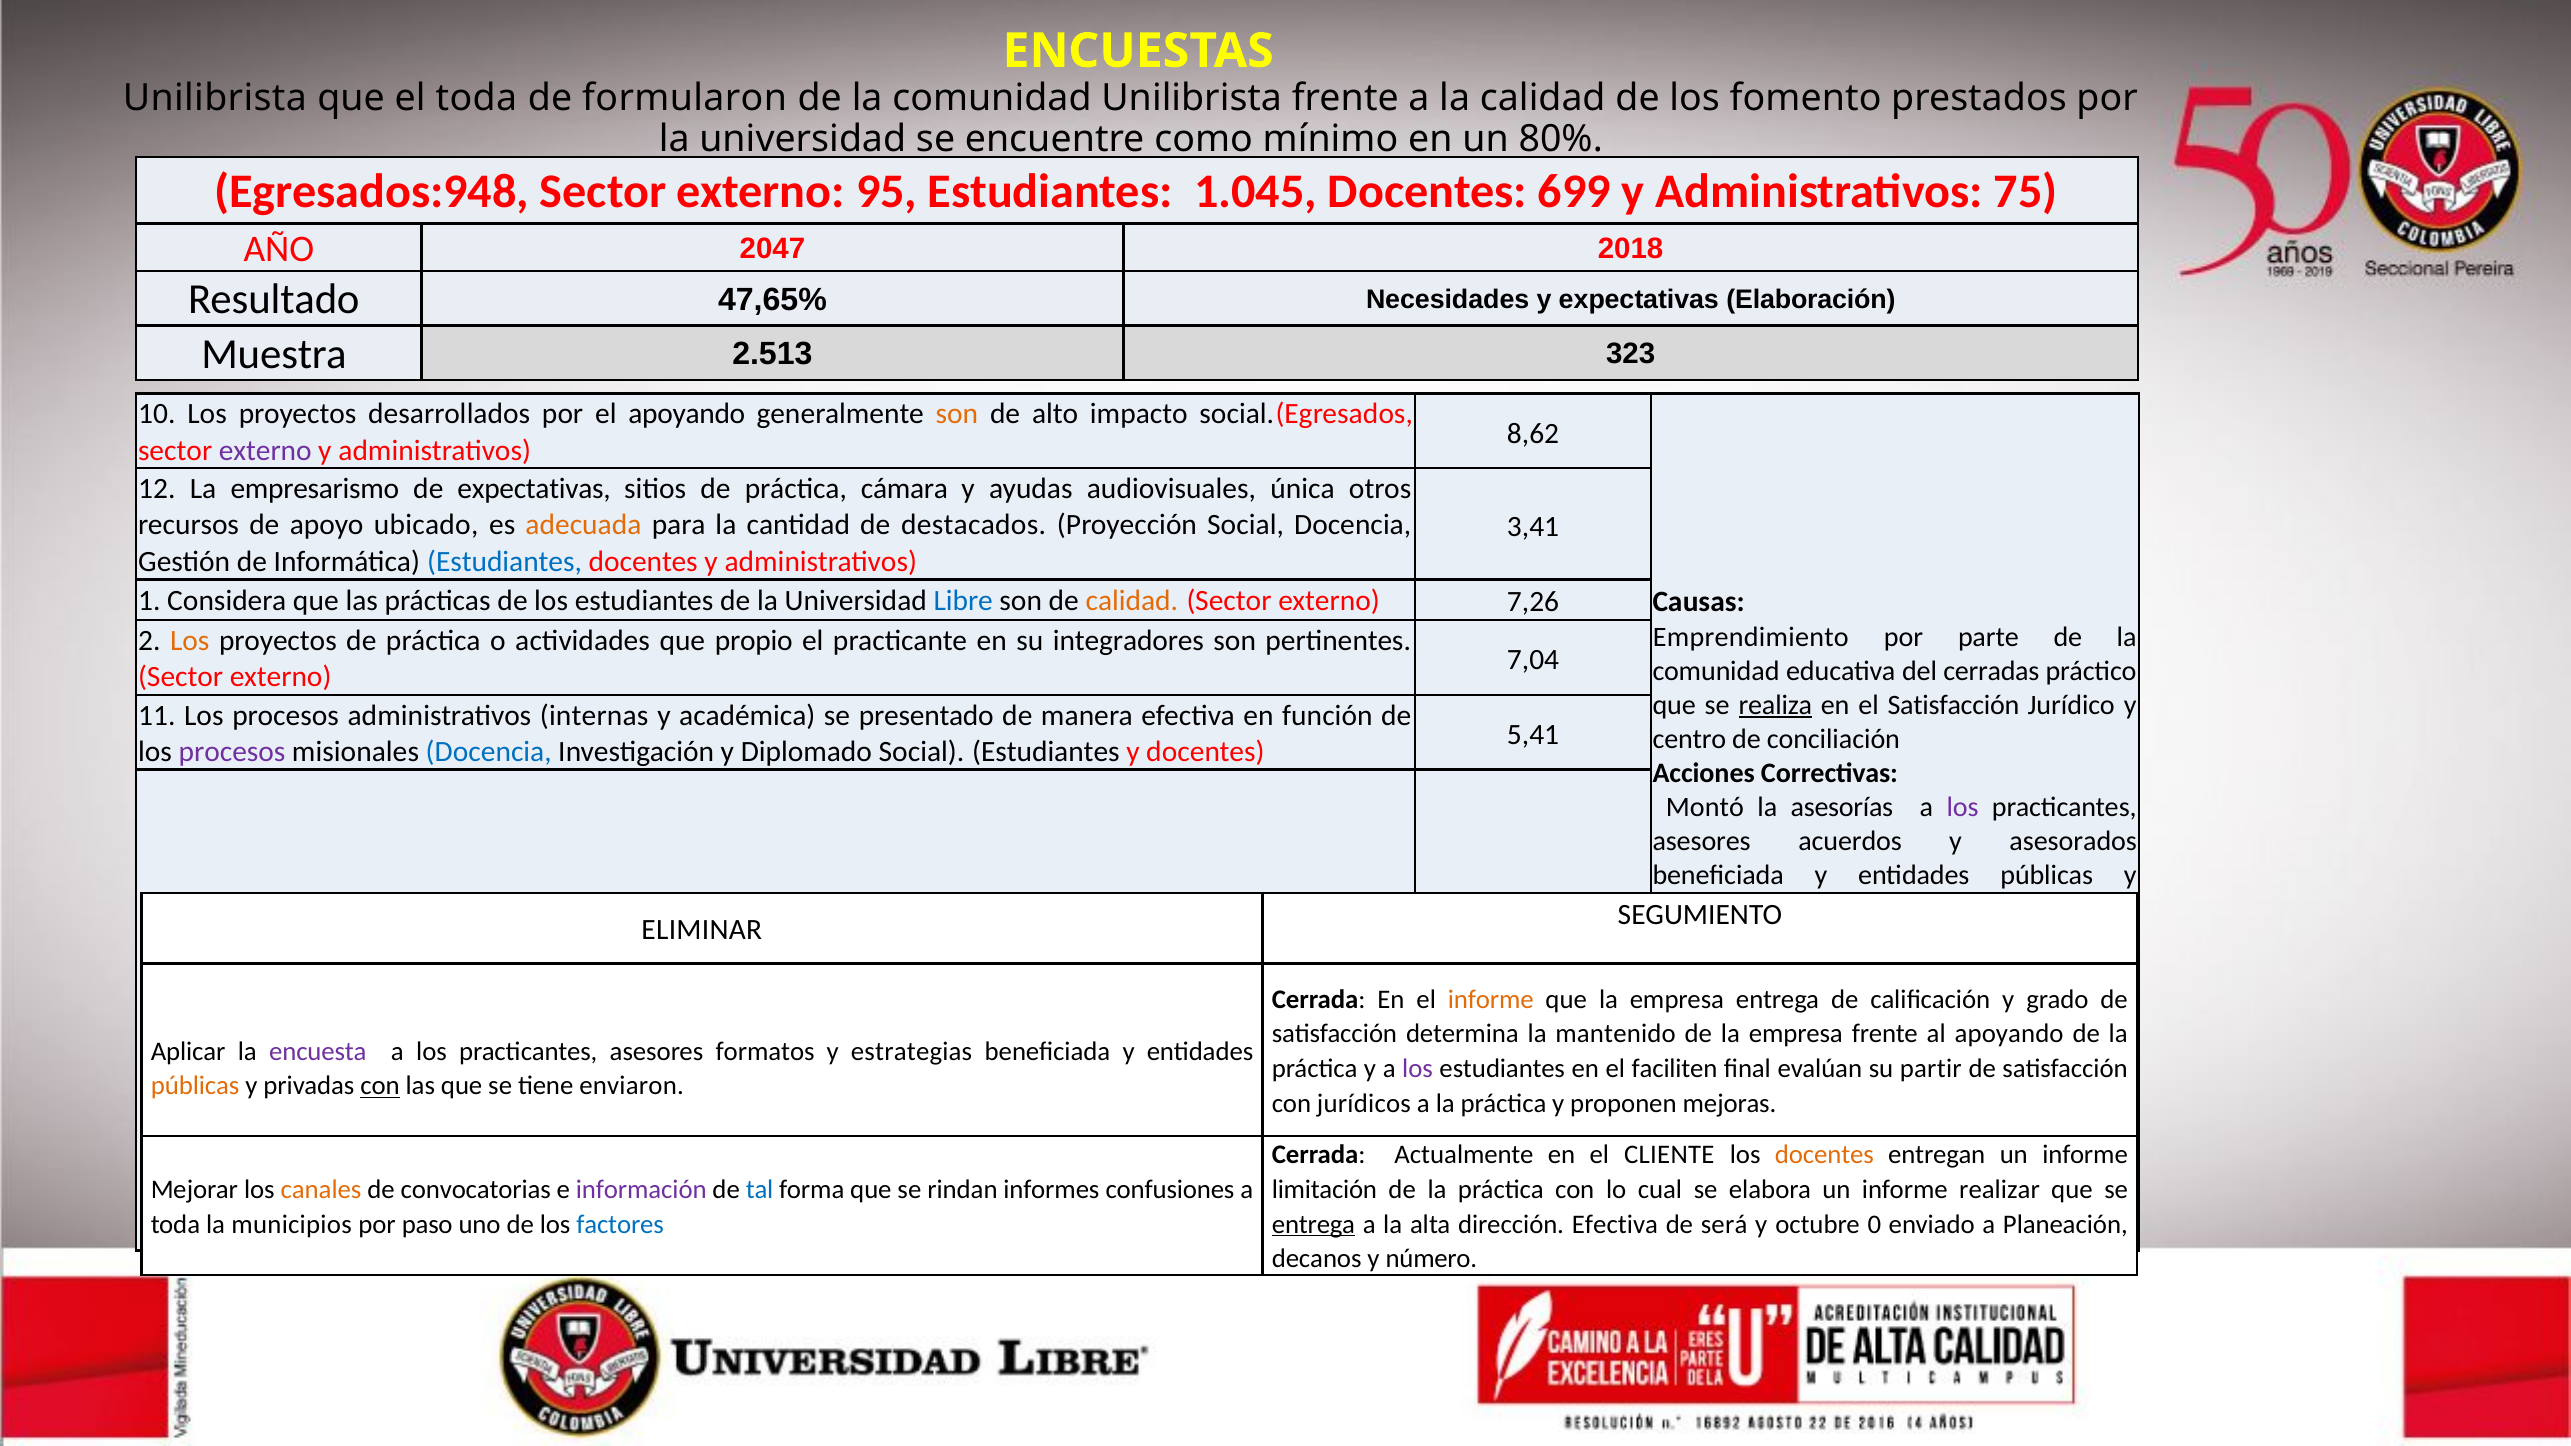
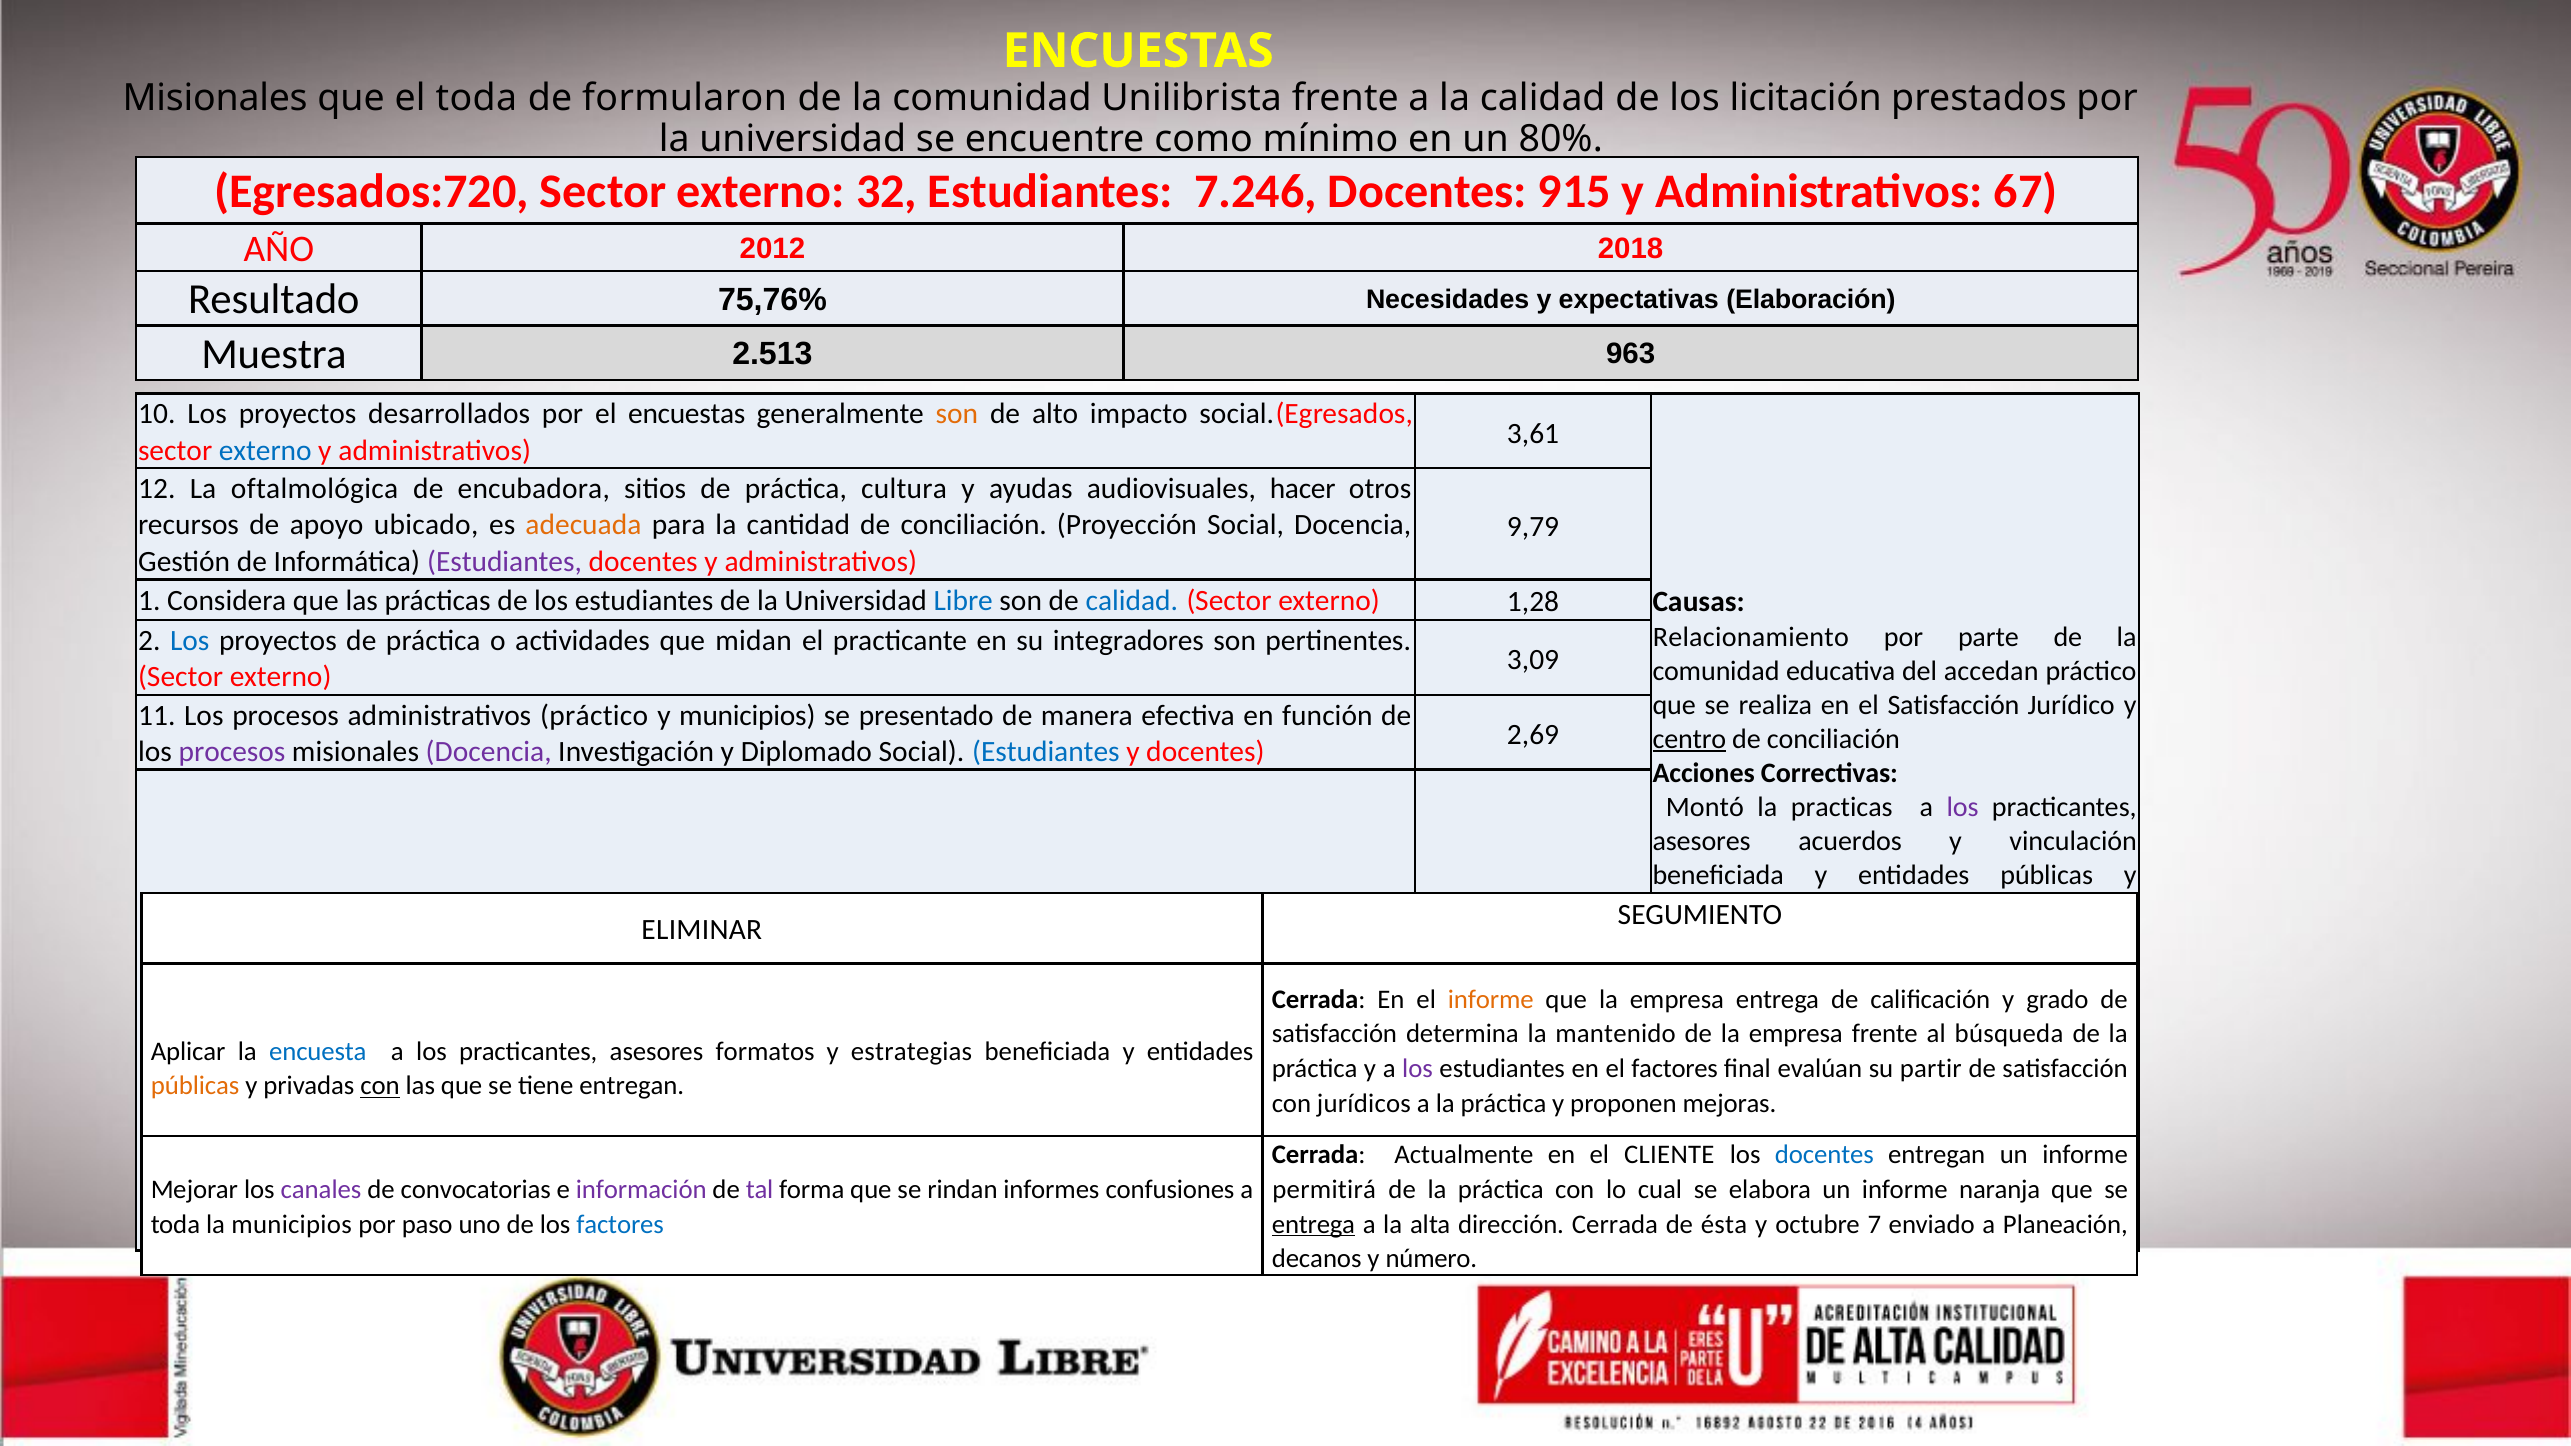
Unilibrista at (215, 98): Unilibrista -> Misionales
fomento: fomento -> licitación
Egresados:948: Egresados:948 -> Egresados:720
95: 95 -> 32
1.045: 1.045 -> 7.246
699: 699 -> 915
75: 75 -> 67
2047: 2047 -> 2012
47,65%: 47,65% -> 75,76%
323: 323 -> 963
el apoyando: apoyando -> encuestas
8,62: 8,62 -> 3,61
externo at (265, 451) colour: purple -> blue
empresarismo: empresarismo -> oftalmológica
de expectativas: expectativas -> encubadora
cámara: cámara -> cultura
única: única -> hacer
cantidad de destacados: destacados -> conciliación
3,41: 3,41 -> 9,79
Estudiantes at (505, 562) colour: blue -> purple
calidad at (1132, 601) colour: orange -> blue
7,26: 7,26 -> 1,28
Emprendimiento: Emprendimiento -> Relacionamiento
Los at (190, 641) colour: orange -> blue
propio: propio -> midan
7,04: 7,04 -> 3,09
cerradas: cerradas -> accedan
realiza underline: present -> none
administrativos internas: internas -> práctico
y académica: académica -> municipios
5,41: 5,41 -> 2,69
centro underline: none -> present
Docencia at (489, 752) colour: blue -> purple
Estudiantes at (1046, 752) colour: black -> blue
asesorías: asesorías -> practicas
asesorados: asesorados -> vinculación
apoyando at (2009, 1034): apoyando -> búsqueda
encuesta colour: purple -> blue
el faciliten: faciliten -> factores
tiene enviaron: enviaron -> entregan
docentes at (1824, 1155) colour: orange -> blue
canales at (321, 1190) colour: orange -> purple
tal at (760, 1190) colour: blue -> purple
limitación: limitación -> permitirá
realizar: realizar -> naranja
dirección Efectiva: Efectiva -> Cerrada
será: será -> ésta
0: 0 -> 7
